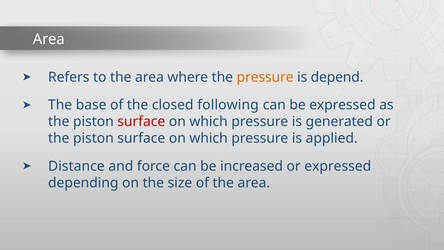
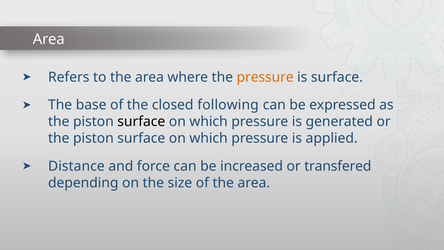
is depend: depend -> surface
surface at (141, 122) colour: red -> black
or expressed: expressed -> transfered
